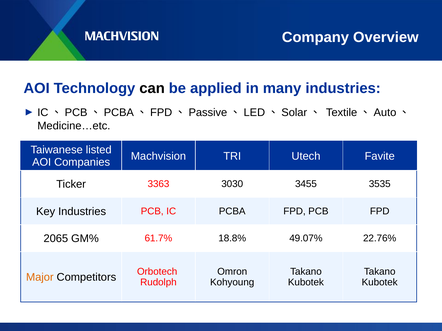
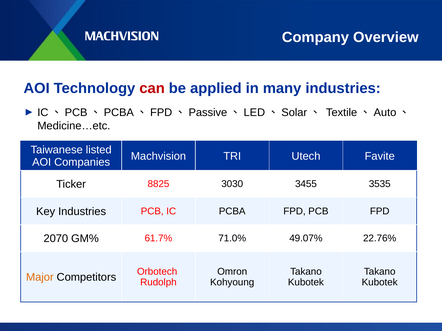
can colour: black -> red
3363: 3363 -> 8825
2065: 2065 -> 2070
18.8%: 18.8% -> 71.0%
